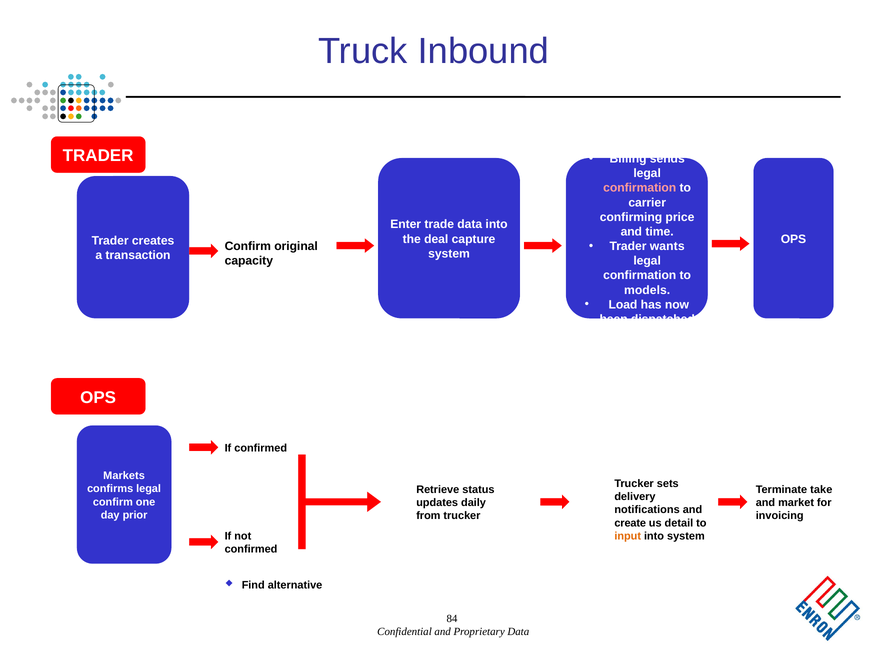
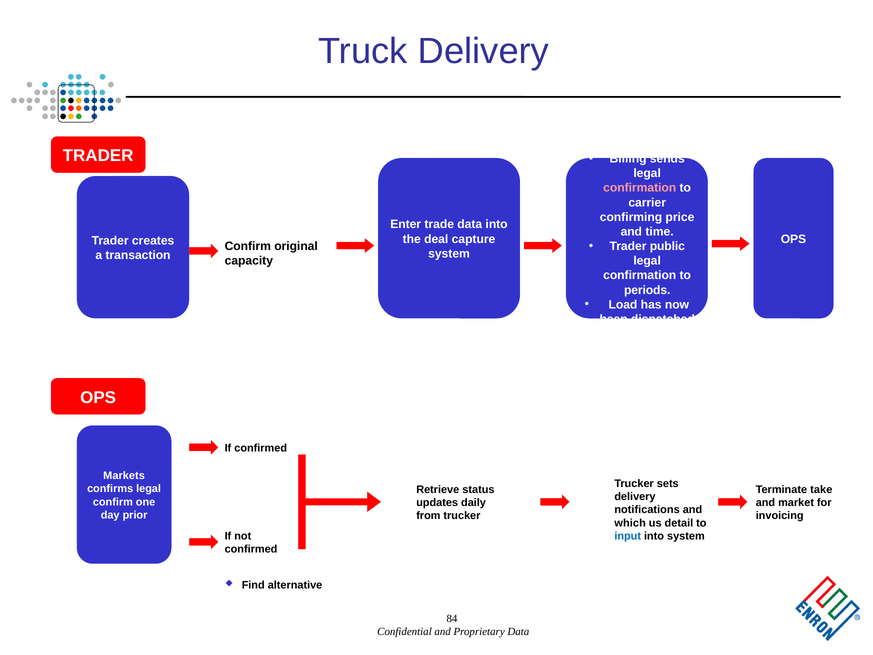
Truck Inbound: Inbound -> Delivery
wants: wants -> public
models: models -> periods
create: create -> which
input colour: orange -> blue
